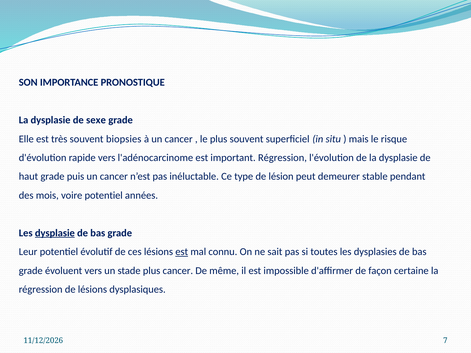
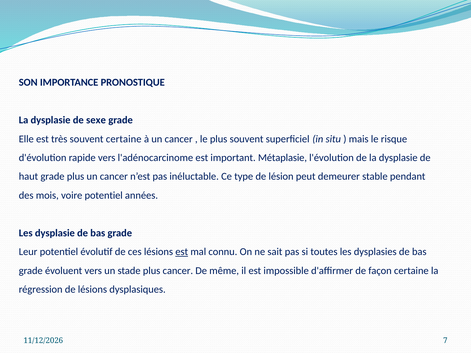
souvent biopsies: biopsies -> certaine
important Régression: Régression -> Métaplasie
grade puis: puis -> plus
dysplasie at (55, 233) underline: present -> none
